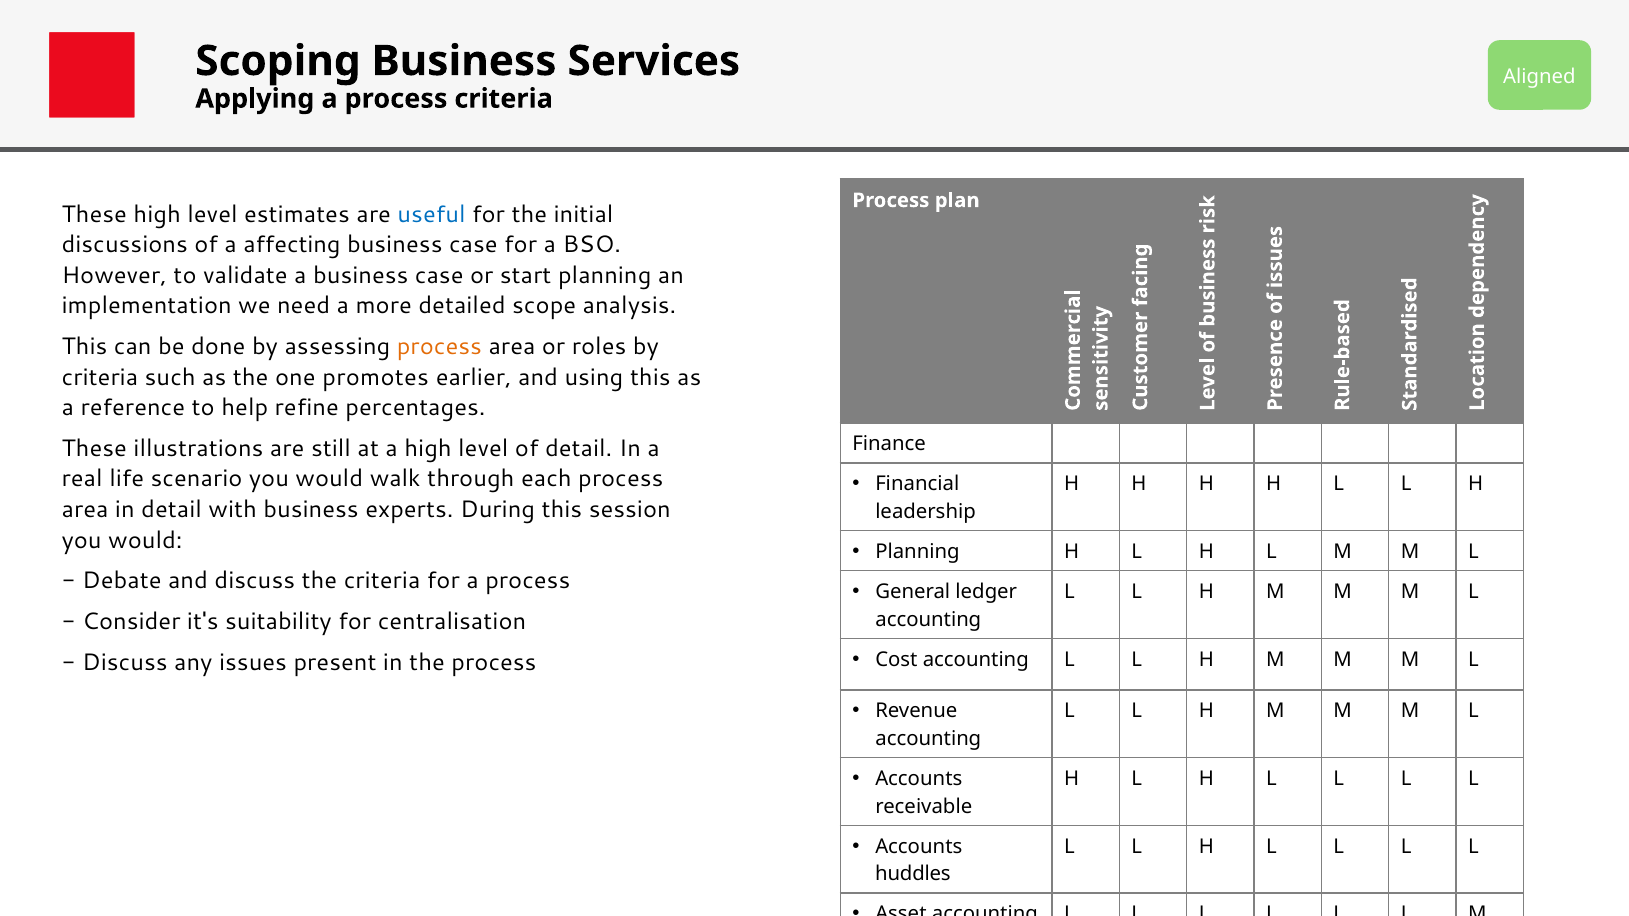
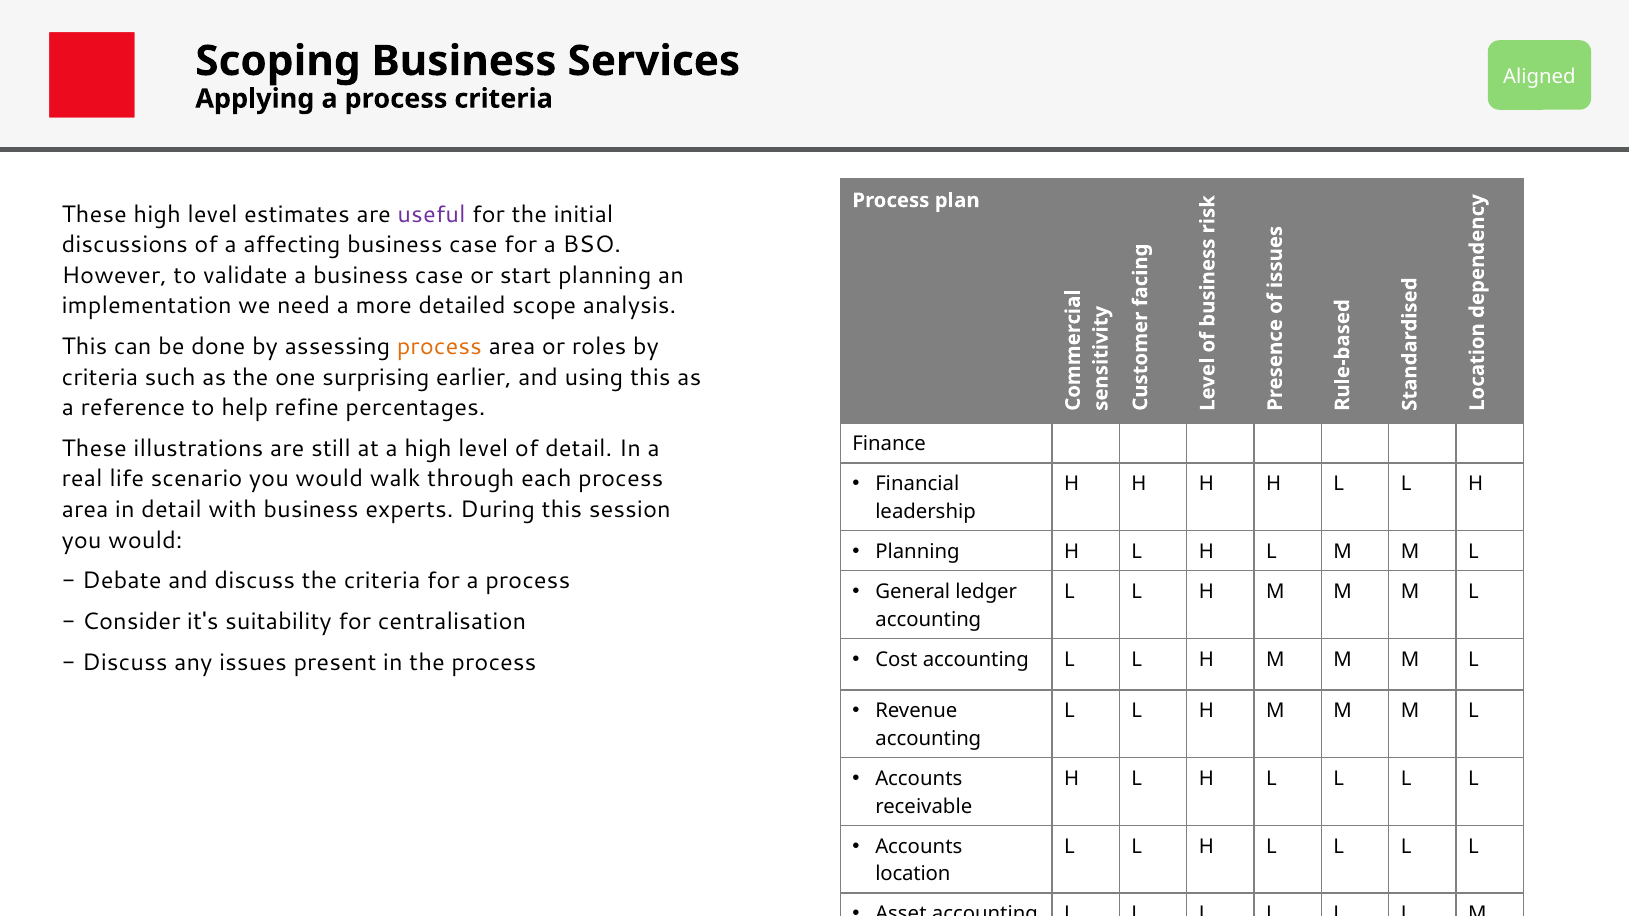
useful colour: blue -> purple
promotes: promotes -> surprising
huddles: huddles -> location
